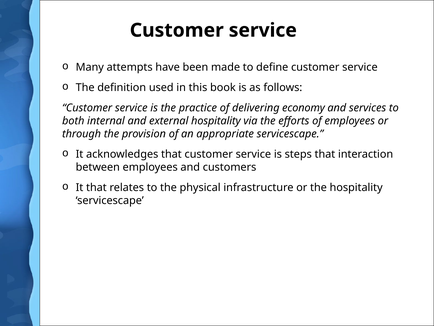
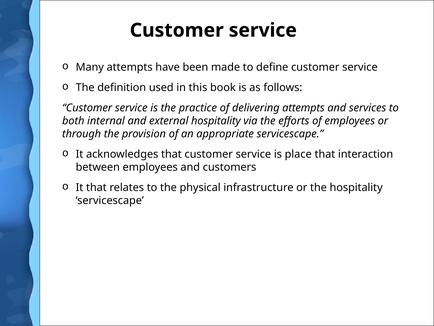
delivering economy: economy -> attempts
steps: steps -> place
